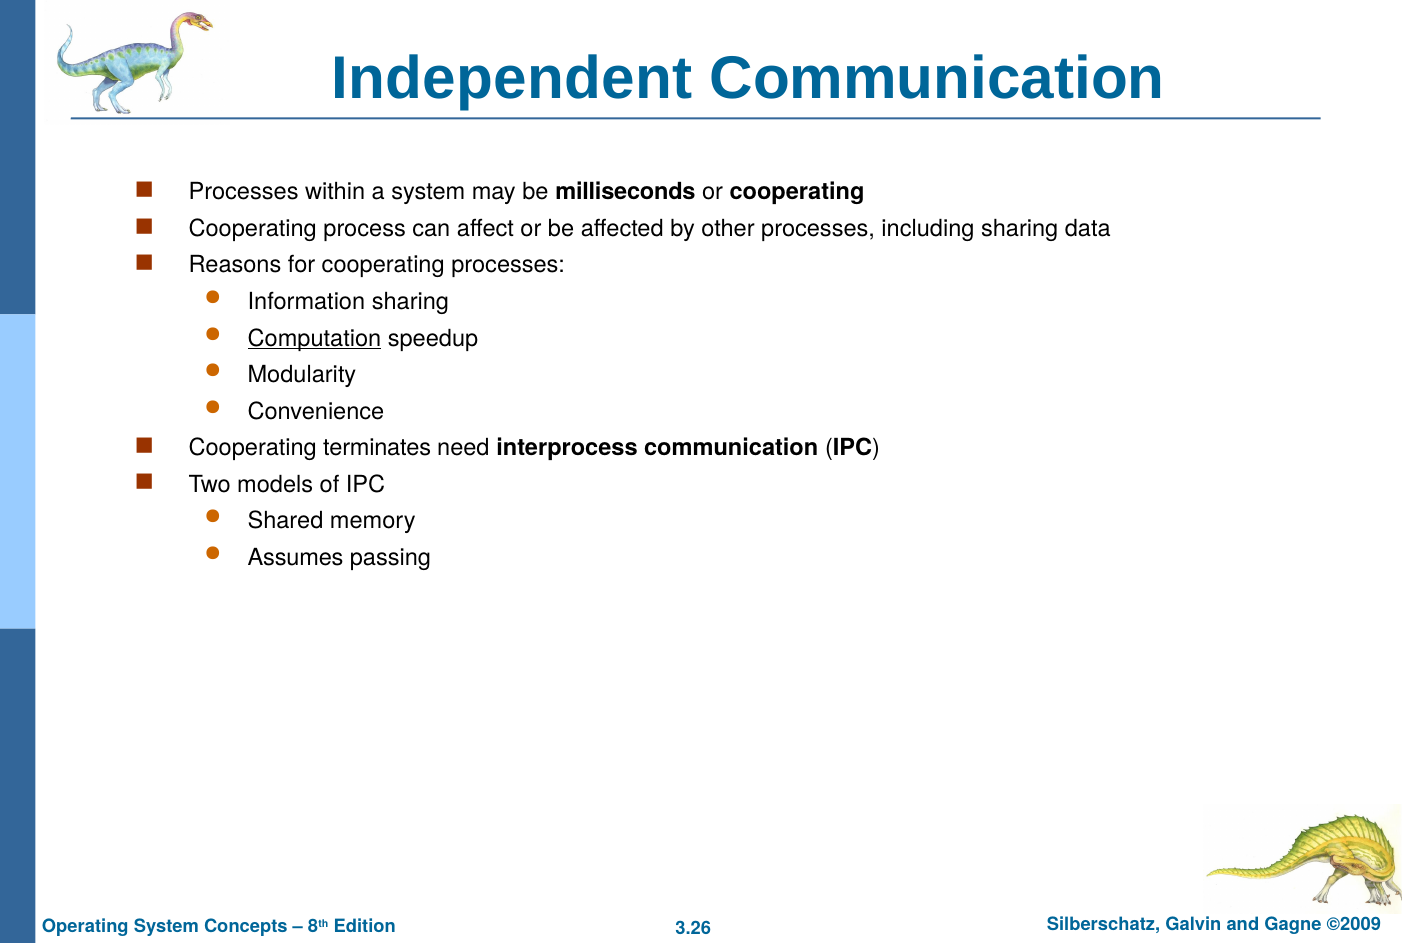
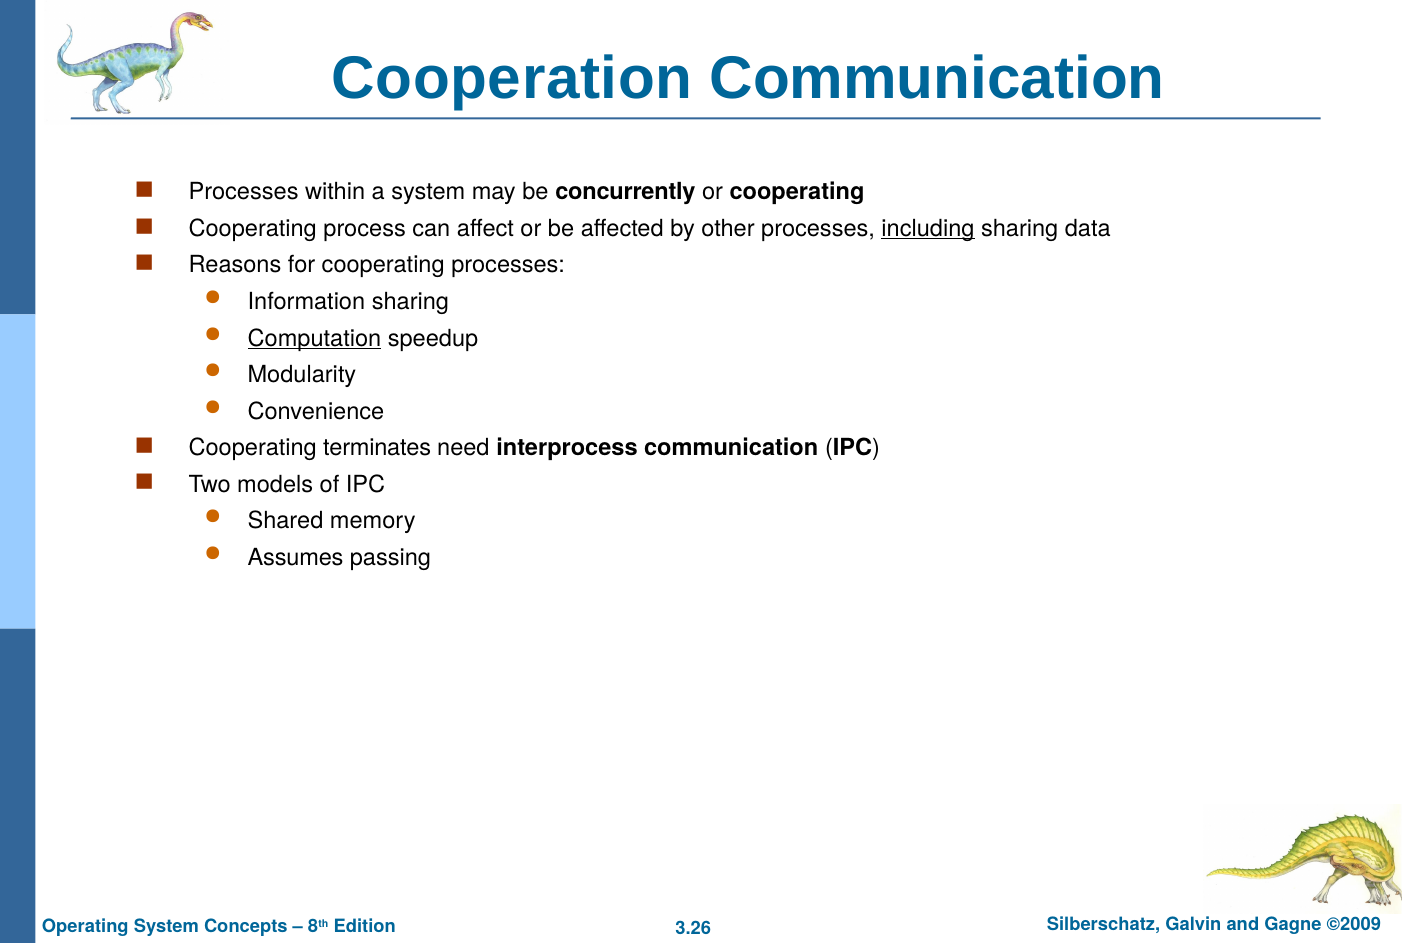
Independent: Independent -> Cooperation
milliseconds: milliseconds -> concurrently
including underline: none -> present
